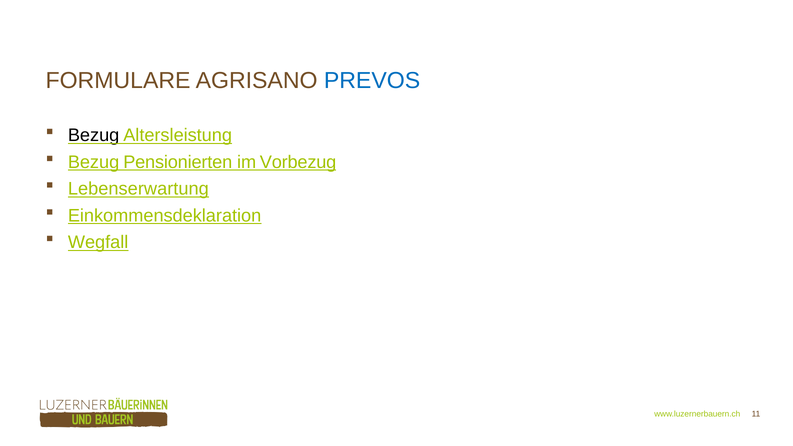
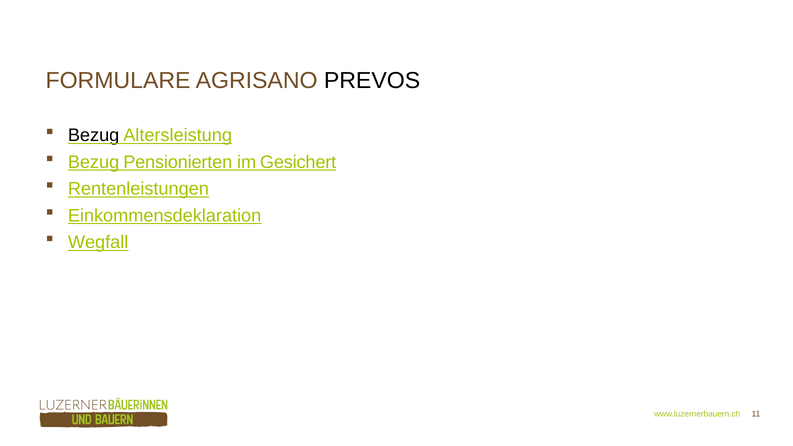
PREVOS colour: blue -> black
Vorbezug: Vorbezug -> Gesichert
Lebenserwartung: Lebenserwartung -> Rentenleistungen
